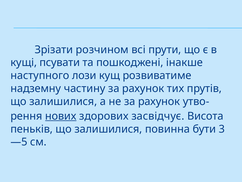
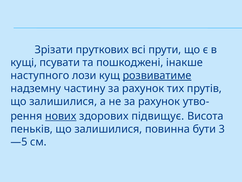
розчином: розчином -> пруткових
розвиватиме underline: none -> present
засвідчує: засвідчує -> підвищує
